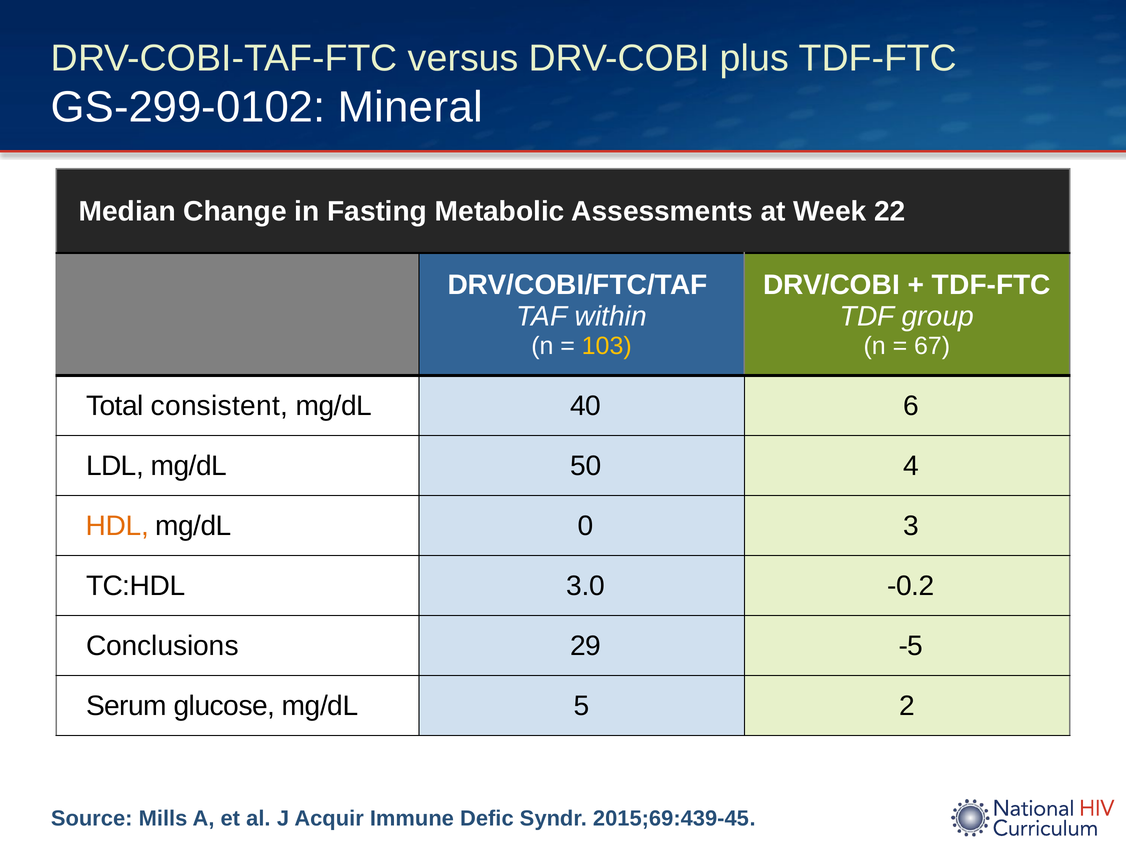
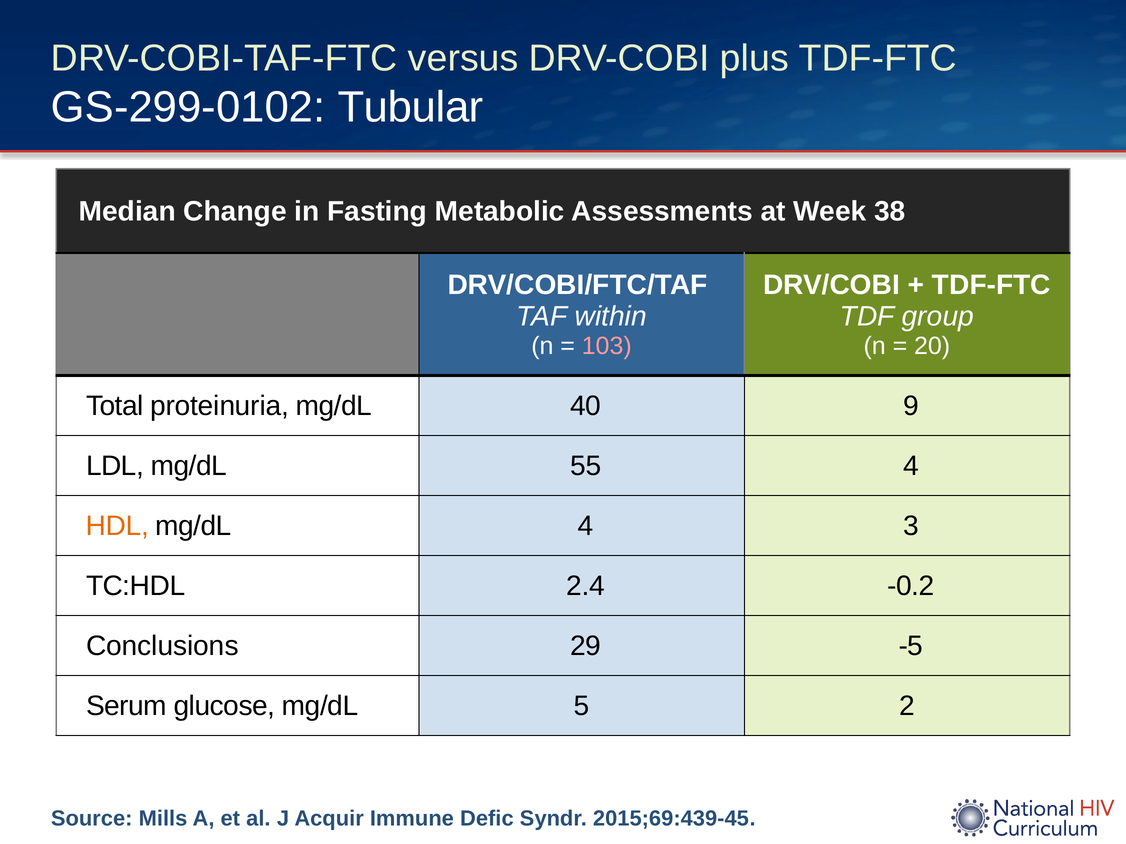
Mineral: Mineral -> Tubular
22: 22 -> 38
103 colour: yellow -> pink
67: 67 -> 20
consistent: consistent -> proteinuria
6: 6 -> 9
50: 50 -> 55
mg/dL 0: 0 -> 4
3.0: 3.0 -> 2.4
